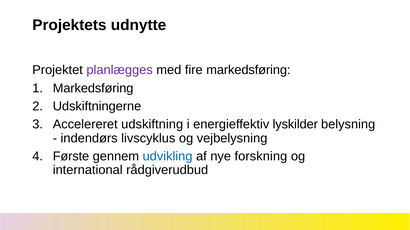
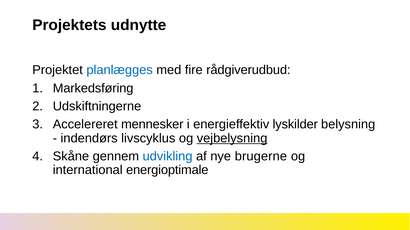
planlægges colour: purple -> blue
fire markedsføring: markedsføring -> rådgiverudbud
udskiftning: udskiftning -> mennesker
vejbelysning underline: none -> present
Første: Første -> Skåne
forskning: forskning -> brugerne
rådgiverudbud: rådgiverudbud -> energioptimale
